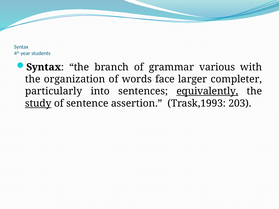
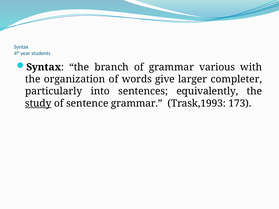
face: face -> give
equivalently underline: present -> none
sentence assertion: assertion -> grammar
203: 203 -> 173
